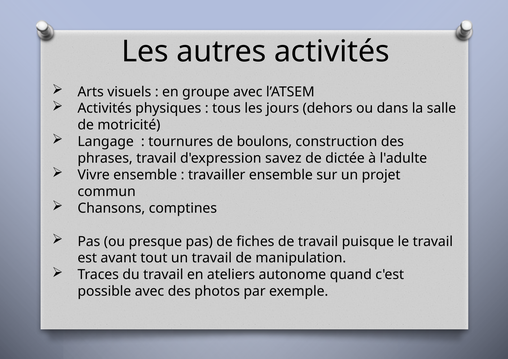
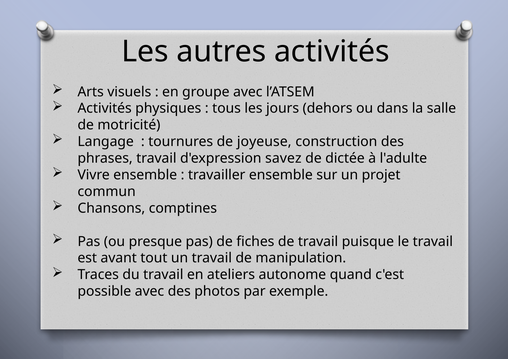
boulons: boulons -> joyeuse
